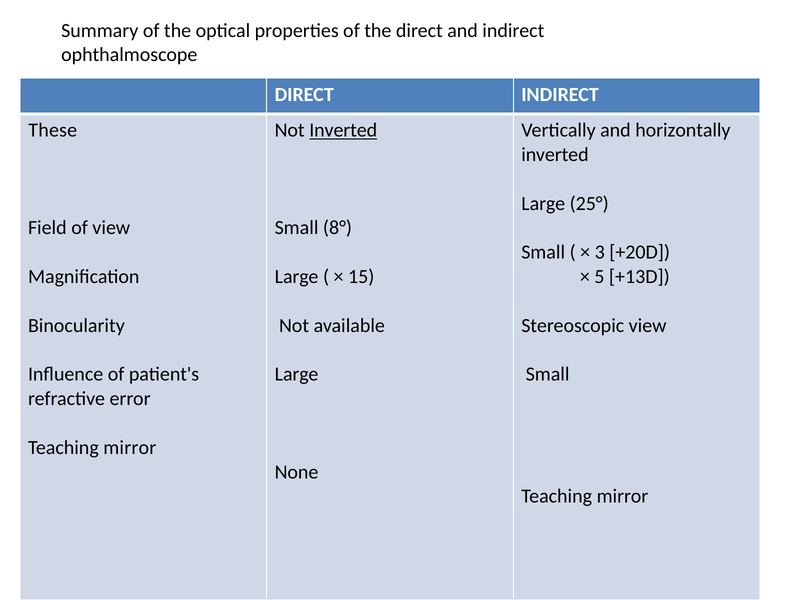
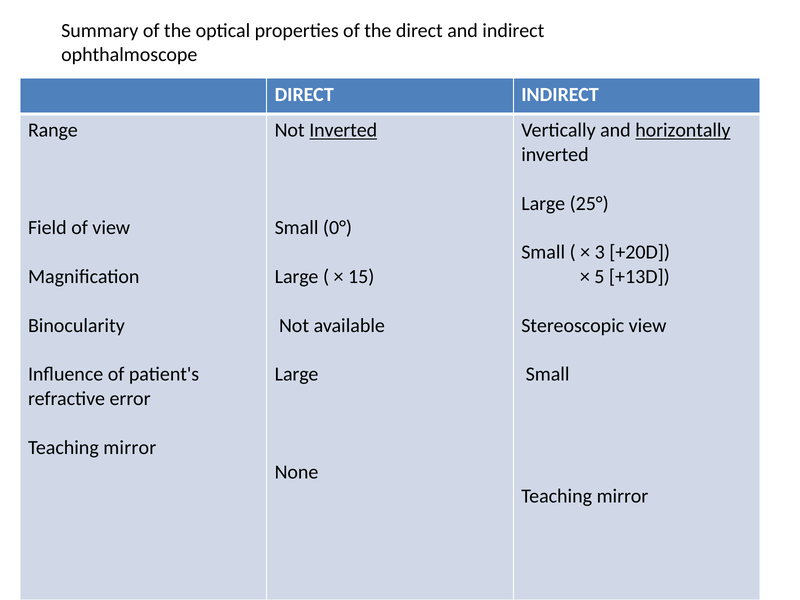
These: These -> Range
horizontally underline: none -> present
8°: 8° -> 0°
